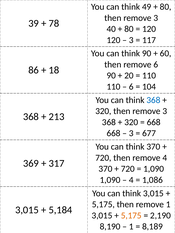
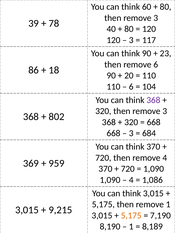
49: 49 -> 60
60: 60 -> 23
368 at (153, 100) colour: blue -> purple
213: 213 -> 802
677: 677 -> 684
317: 317 -> 959
5,184: 5,184 -> 9,215
2,190: 2,190 -> 7,190
